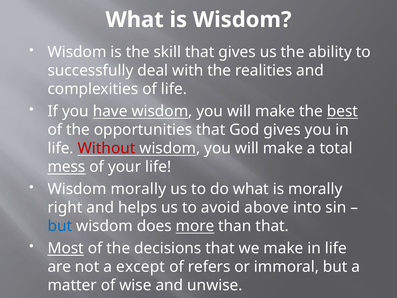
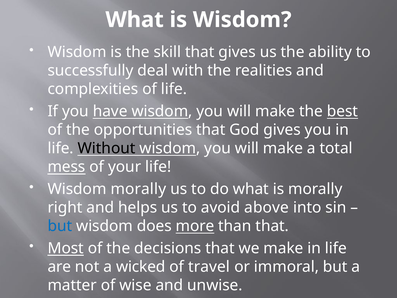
Without colour: red -> black
except: except -> wicked
refers: refers -> travel
